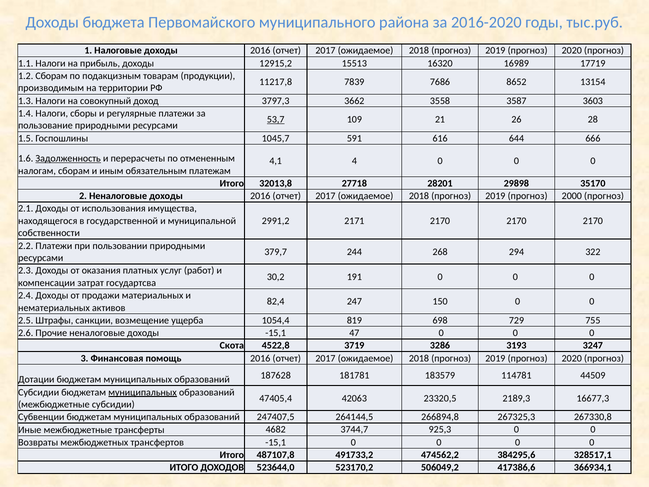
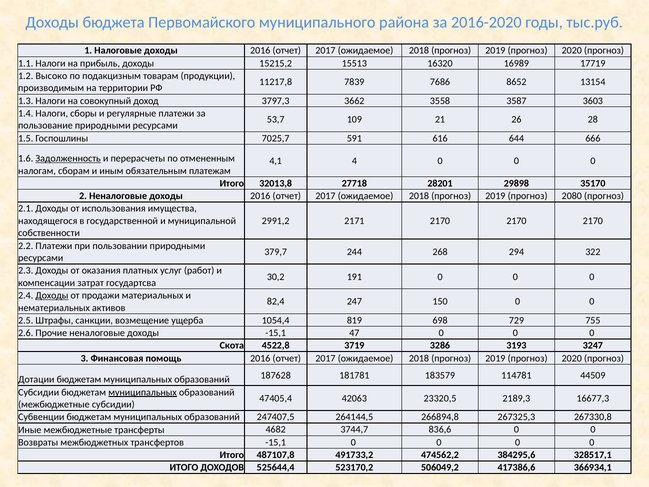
12915,2: 12915,2 -> 15215,2
1.2 Сборам: Сборам -> Высоко
53,7 underline: present -> none
1045,7: 1045,7 -> 7025,7
2000: 2000 -> 2080
Доходы at (52, 295) underline: none -> present
925,3: 925,3 -> 836,6
523644,0: 523644,0 -> 525644,4
